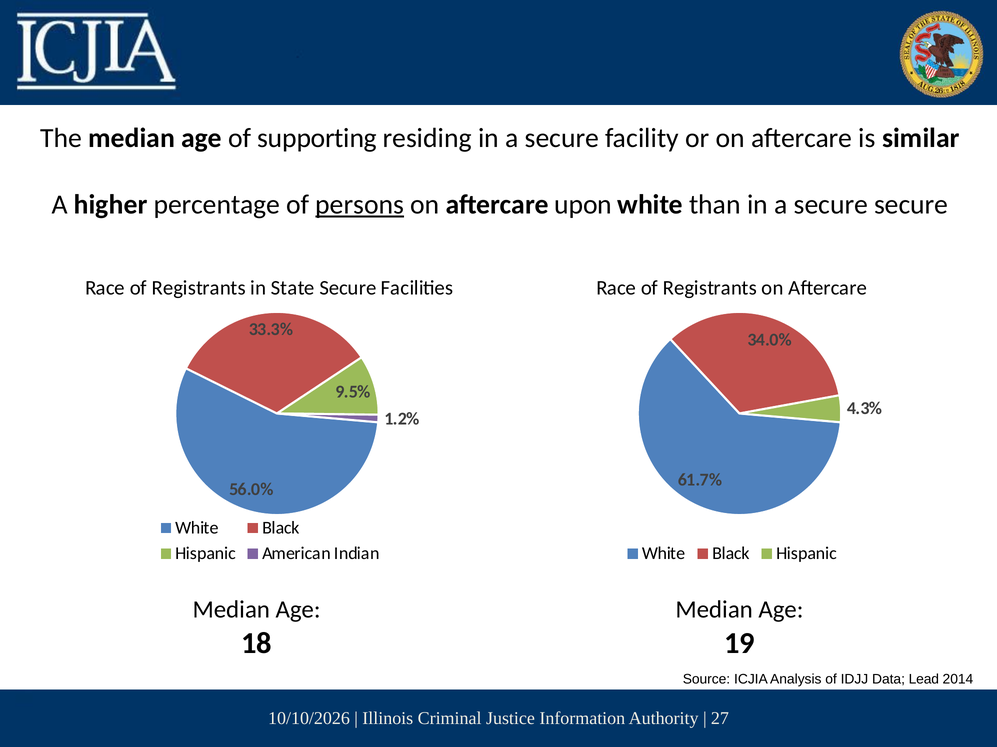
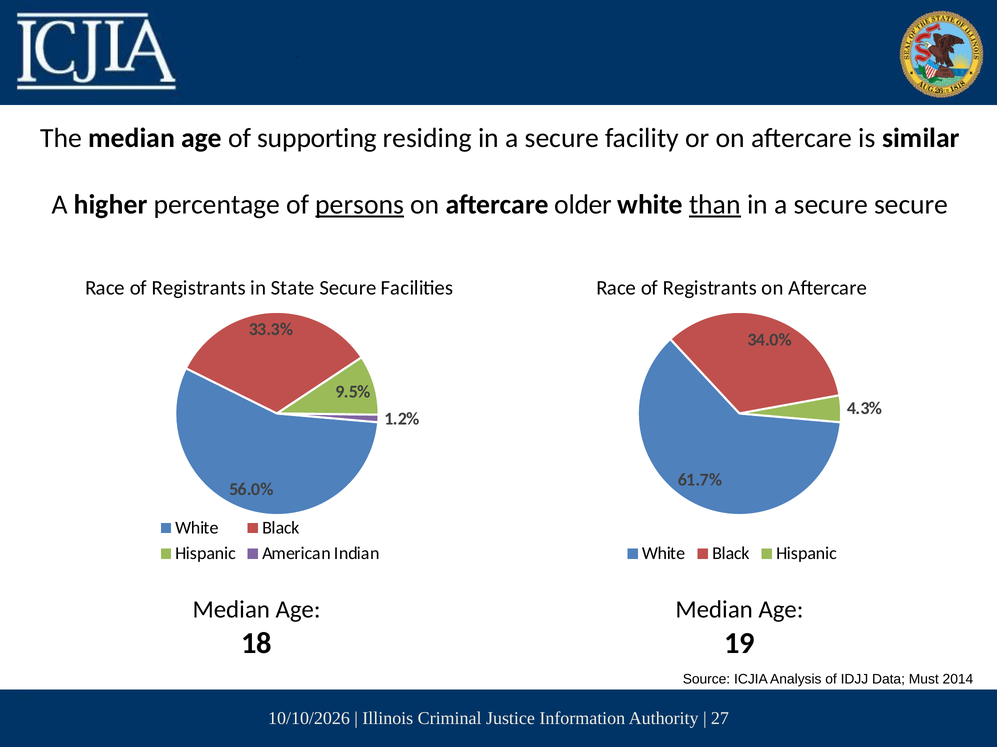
upon: upon -> older
than underline: none -> present
Lead: Lead -> Must
